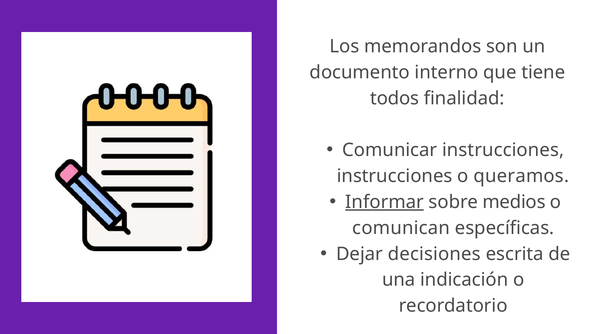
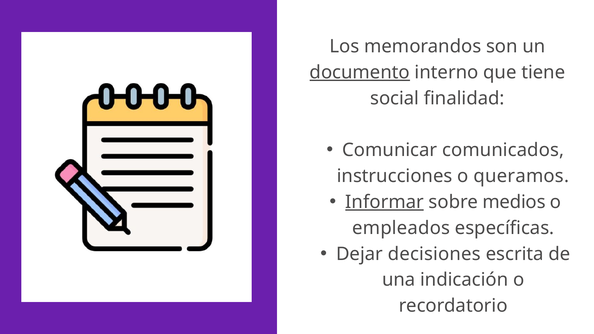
documento underline: none -> present
todos: todos -> social
Comunicar instrucciones: instrucciones -> comunicados
comunican: comunican -> empleados
